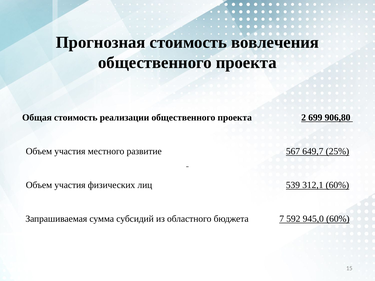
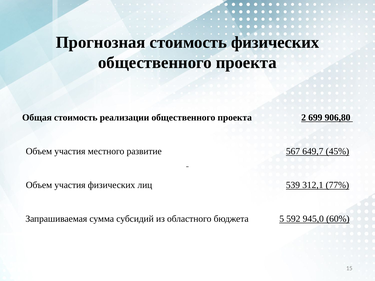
стоимость вовлечения: вовлечения -> физических
25%: 25% -> 45%
312,1 60%: 60% -> 77%
7: 7 -> 5
